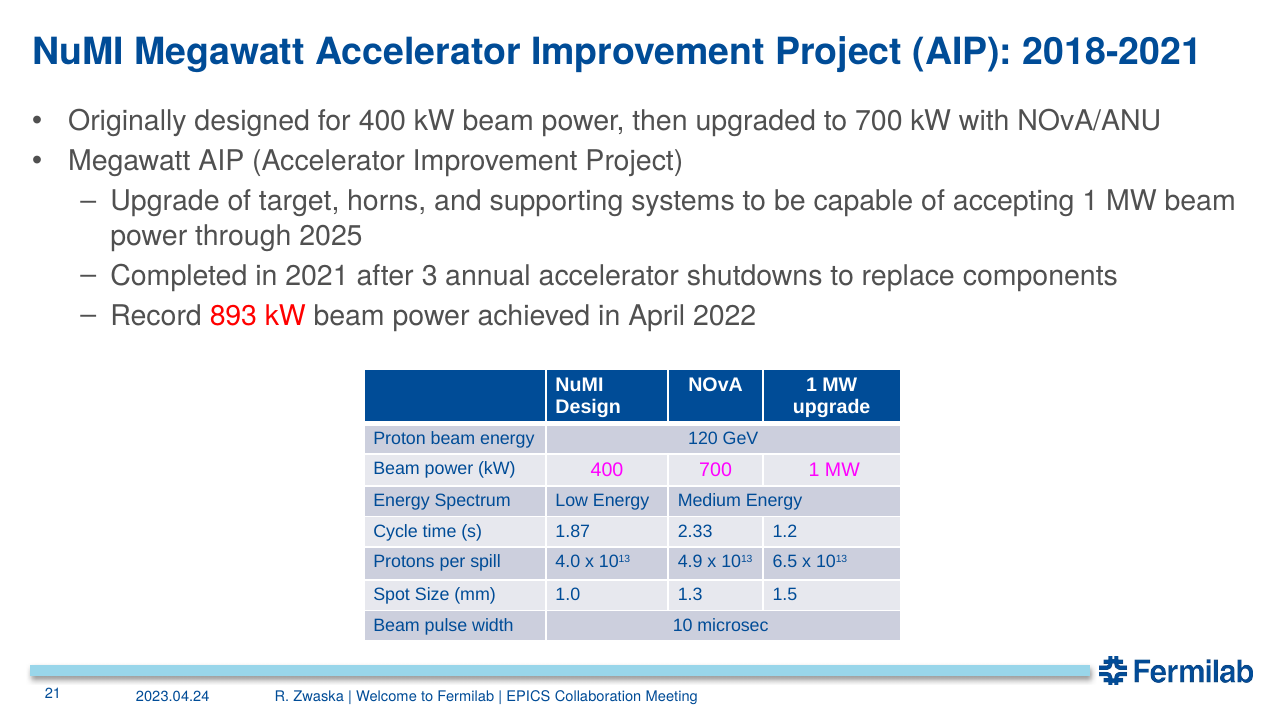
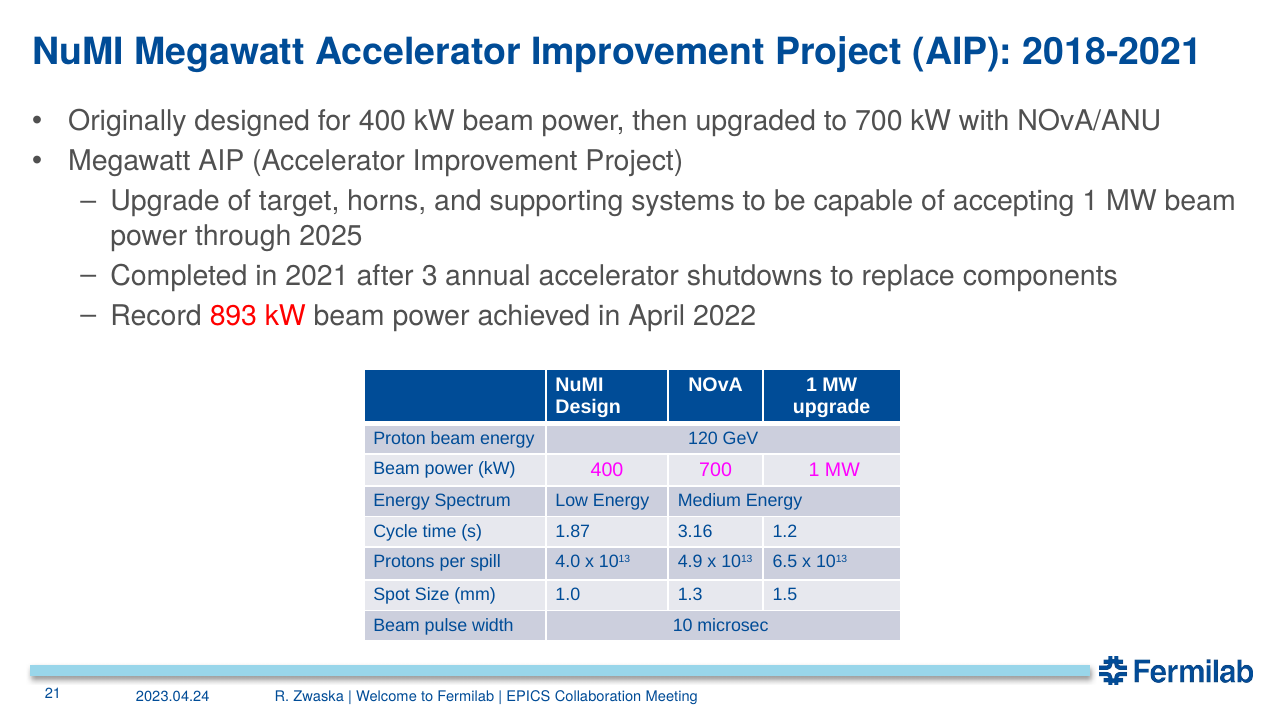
2.33: 2.33 -> 3.16
